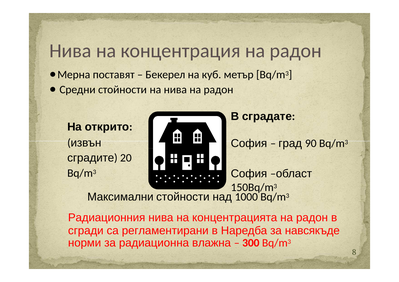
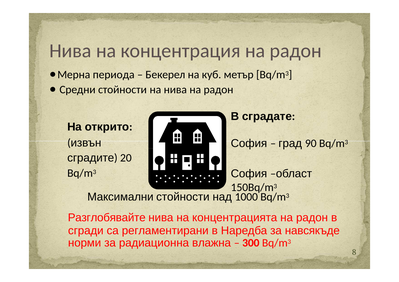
поставят: поставят -> периода
Радиационния: Радиационния -> Разглобявайте
